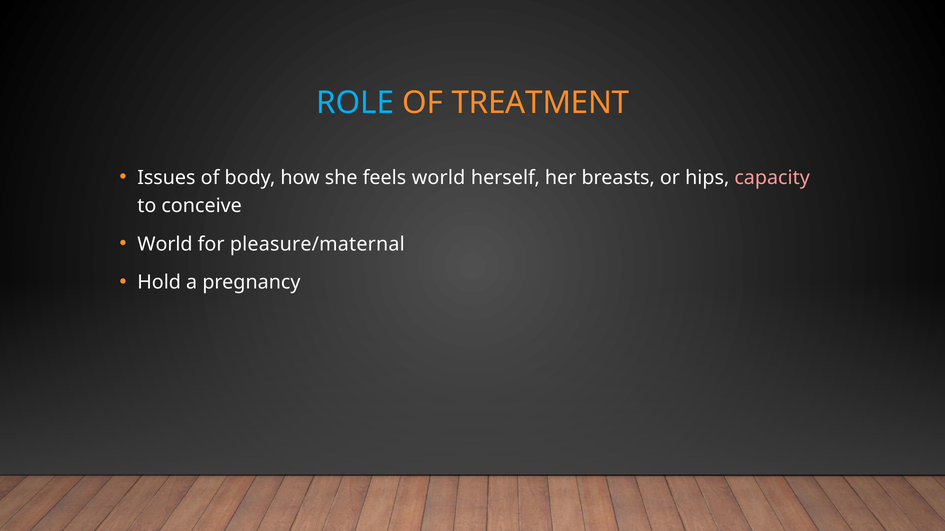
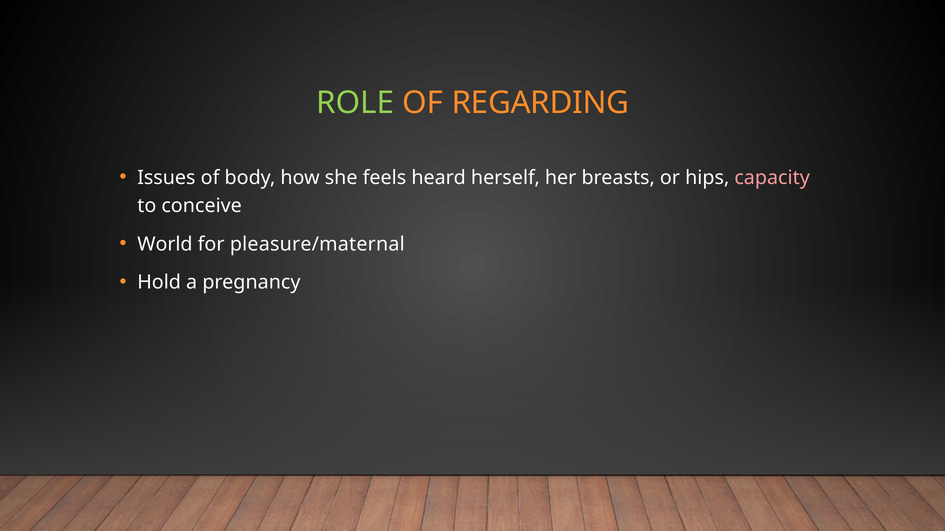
ROLE colour: light blue -> light green
TREATMENT: TREATMENT -> REGARDING
feels world: world -> heard
